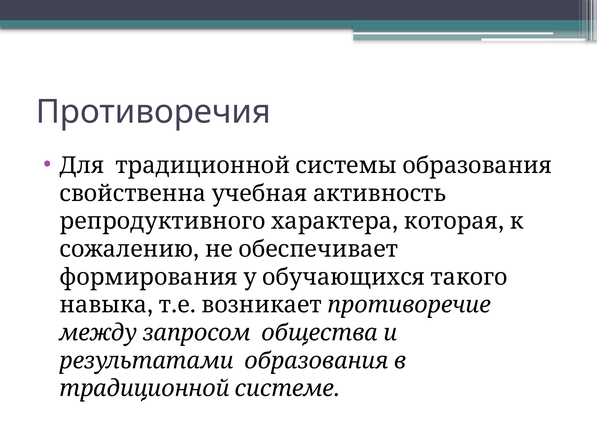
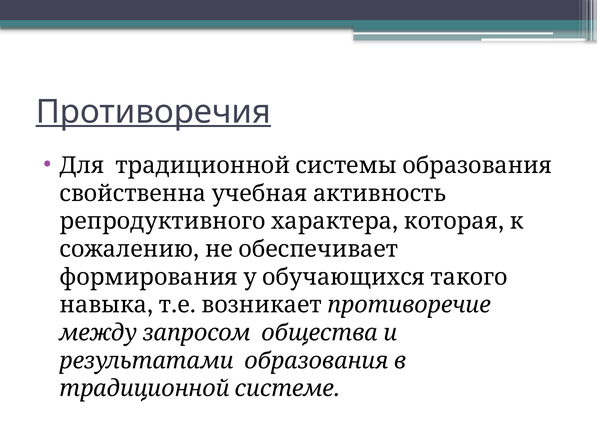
Противоречия underline: none -> present
